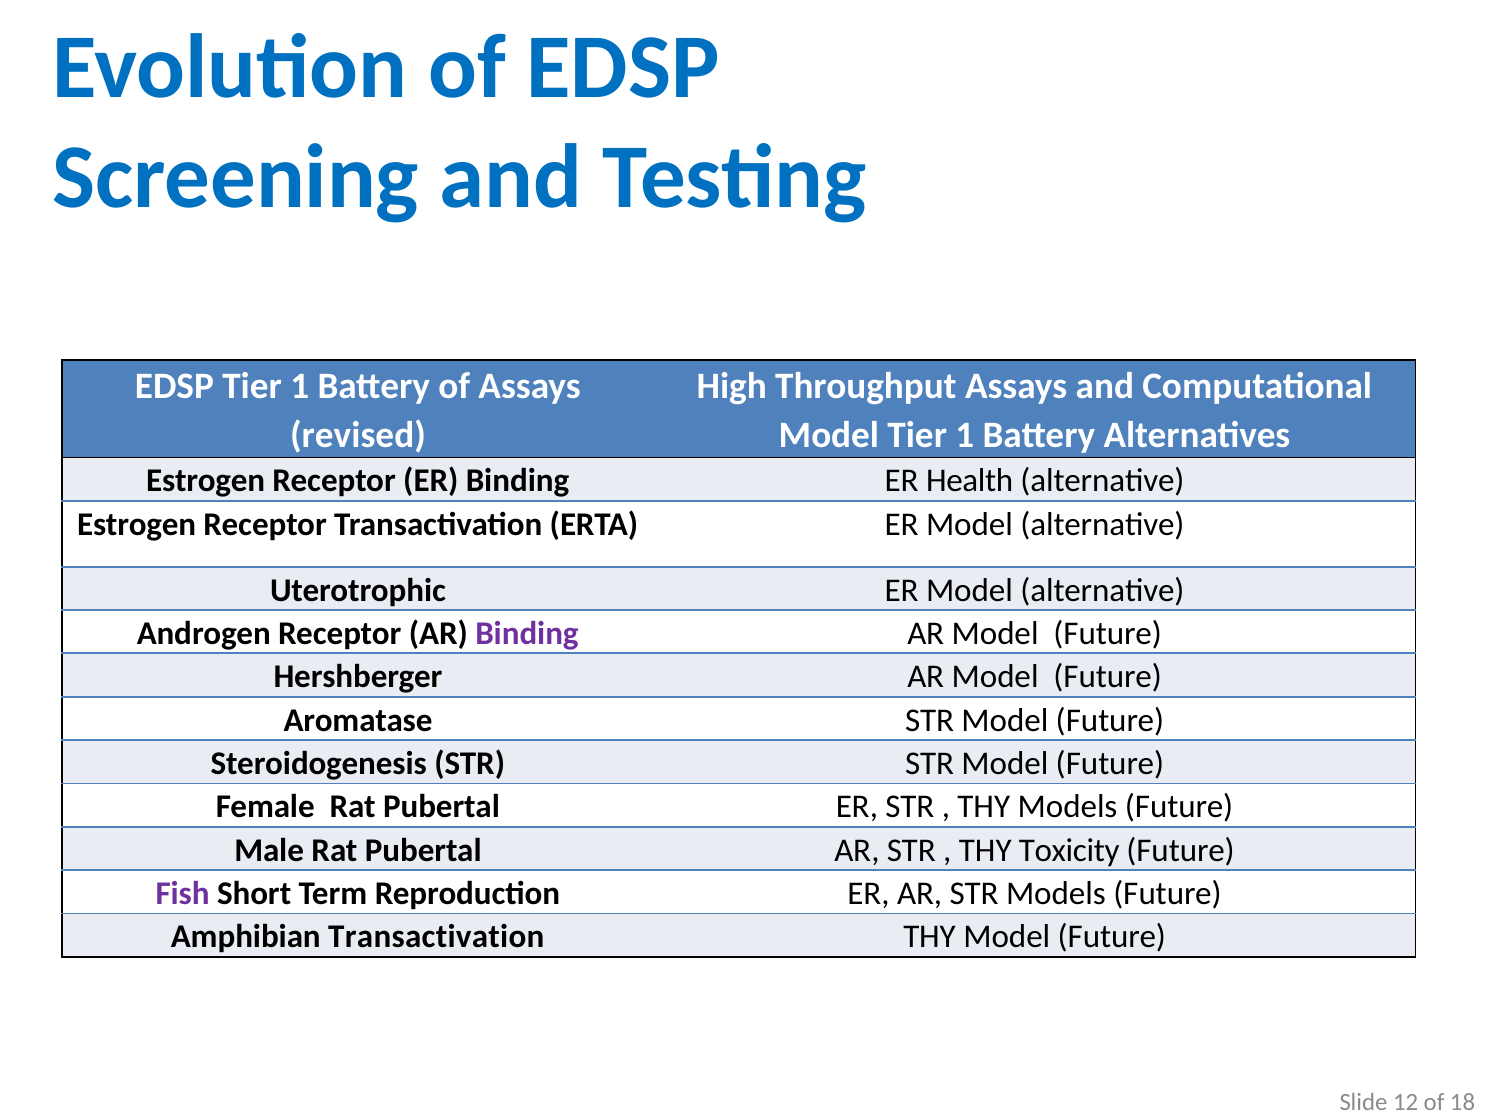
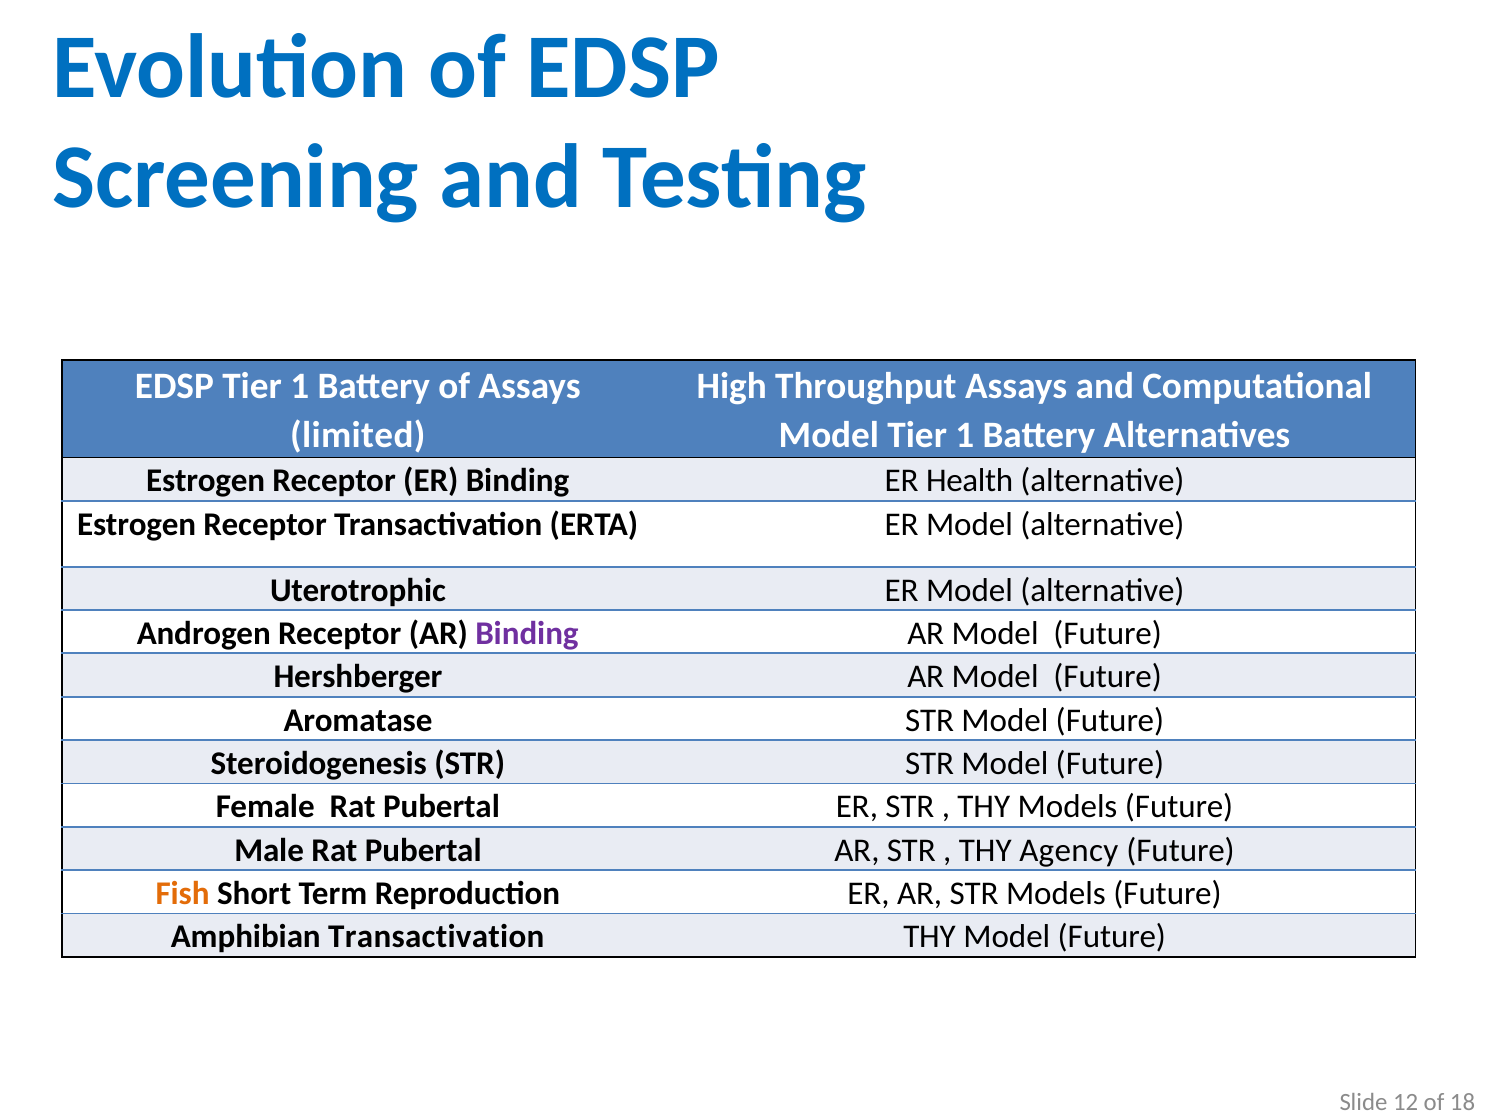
revised: revised -> limited
Toxicity: Toxicity -> Agency
Fish colour: purple -> orange
